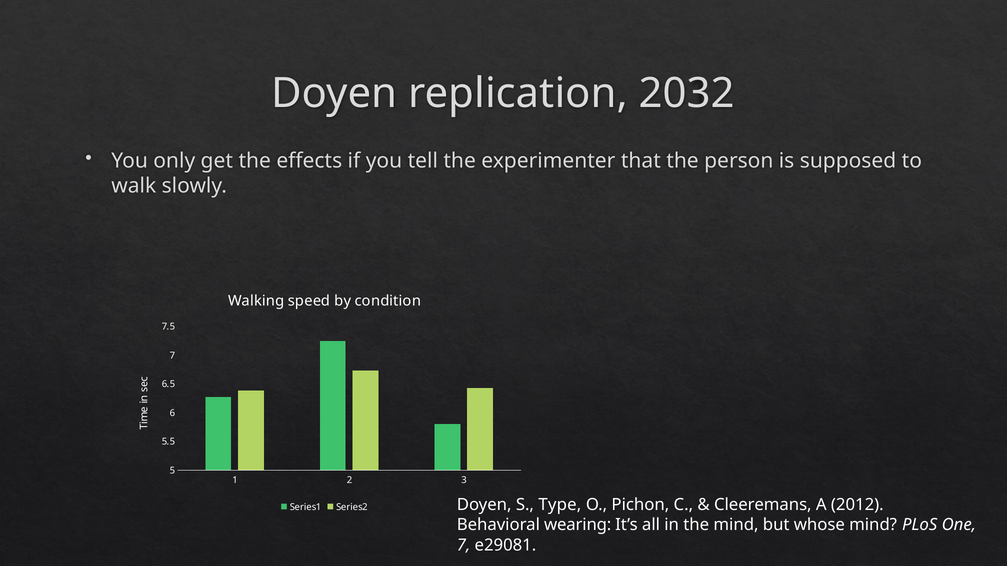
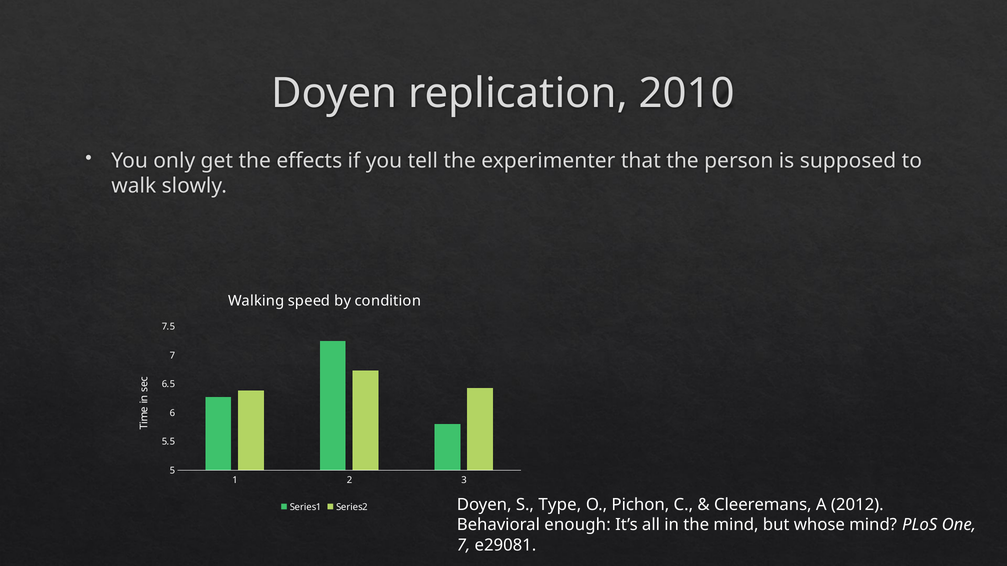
2032: 2032 -> 2010
wearing: wearing -> enough
